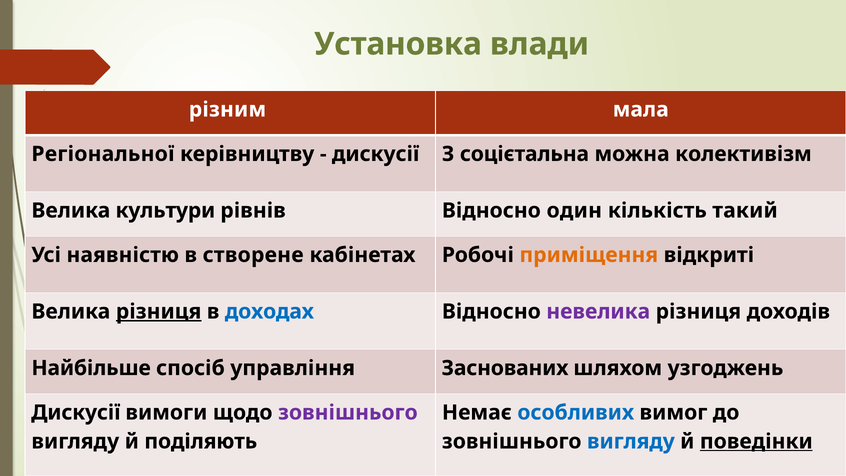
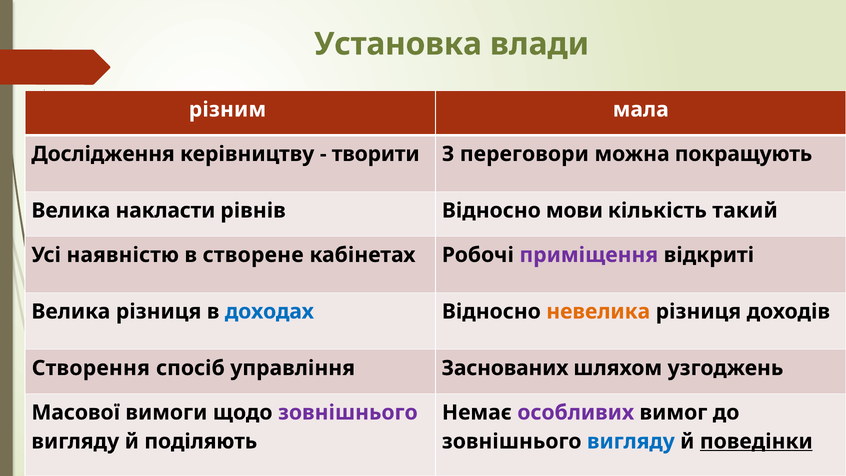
Регіональної: Регіональної -> Дослідження
дискусії at (376, 154): дискусії -> творити
соцієтальна: соцієтальна -> переговори
колективізм: колективізм -> покращують
культури: культури -> накласти
один: один -> мови
приміщення colour: orange -> purple
різниця at (159, 311) underline: present -> none
невелика colour: purple -> orange
Найбільше: Найбільше -> Створення
Дискусії at (76, 412): Дискусії -> Масової
особливих colour: blue -> purple
